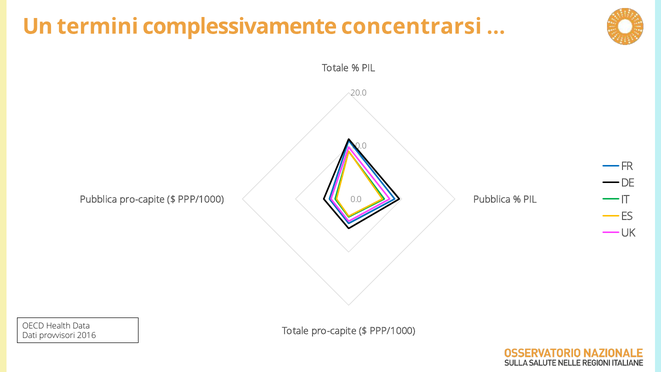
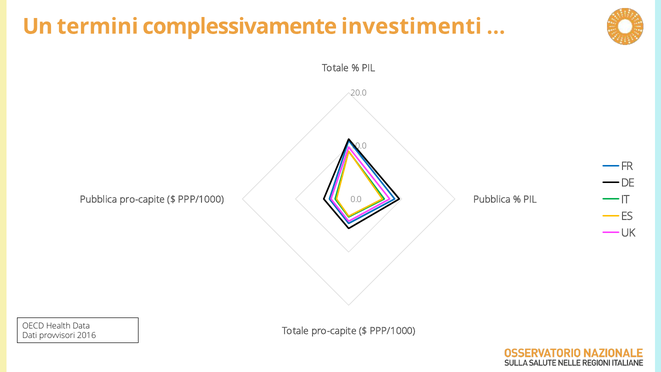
concentrarsi: concentrarsi -> investimenti
